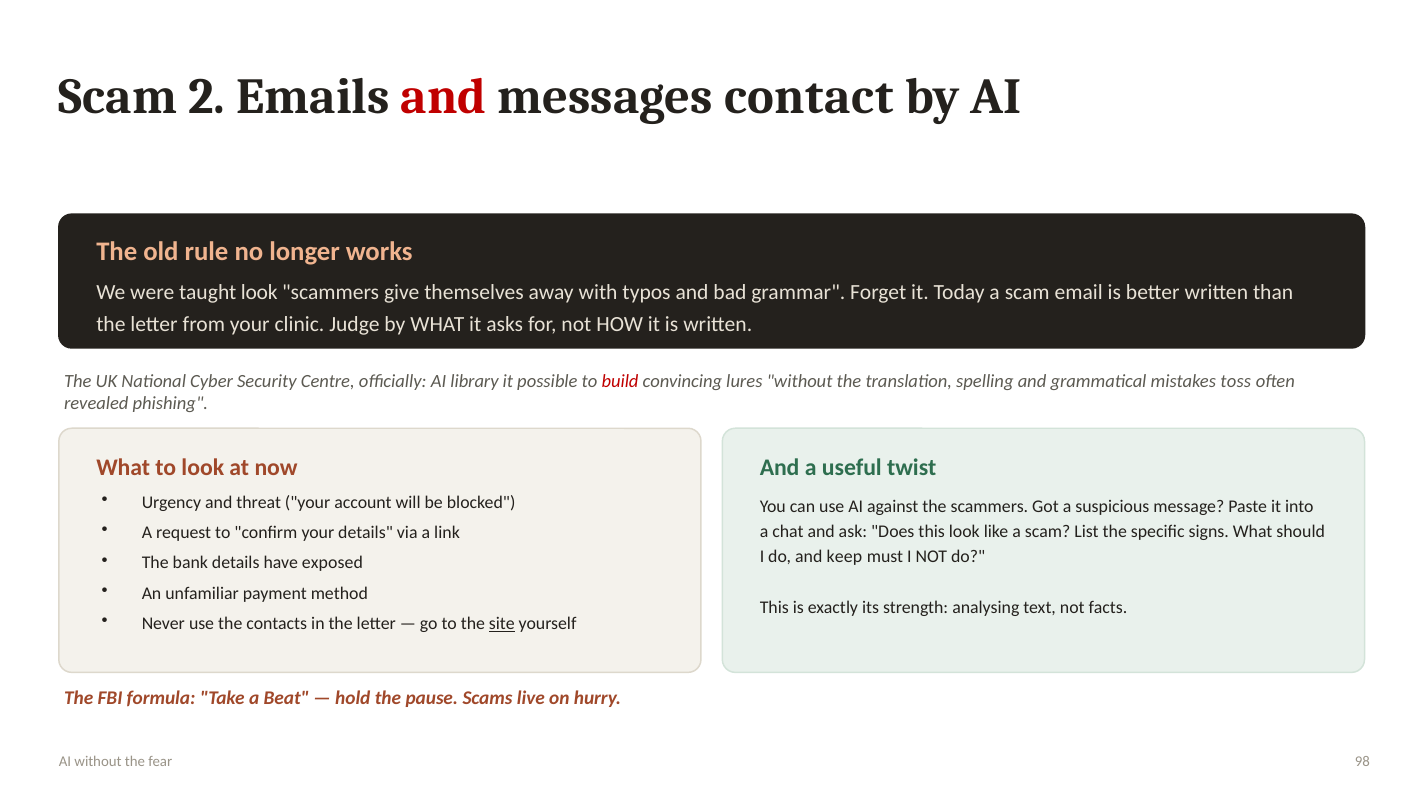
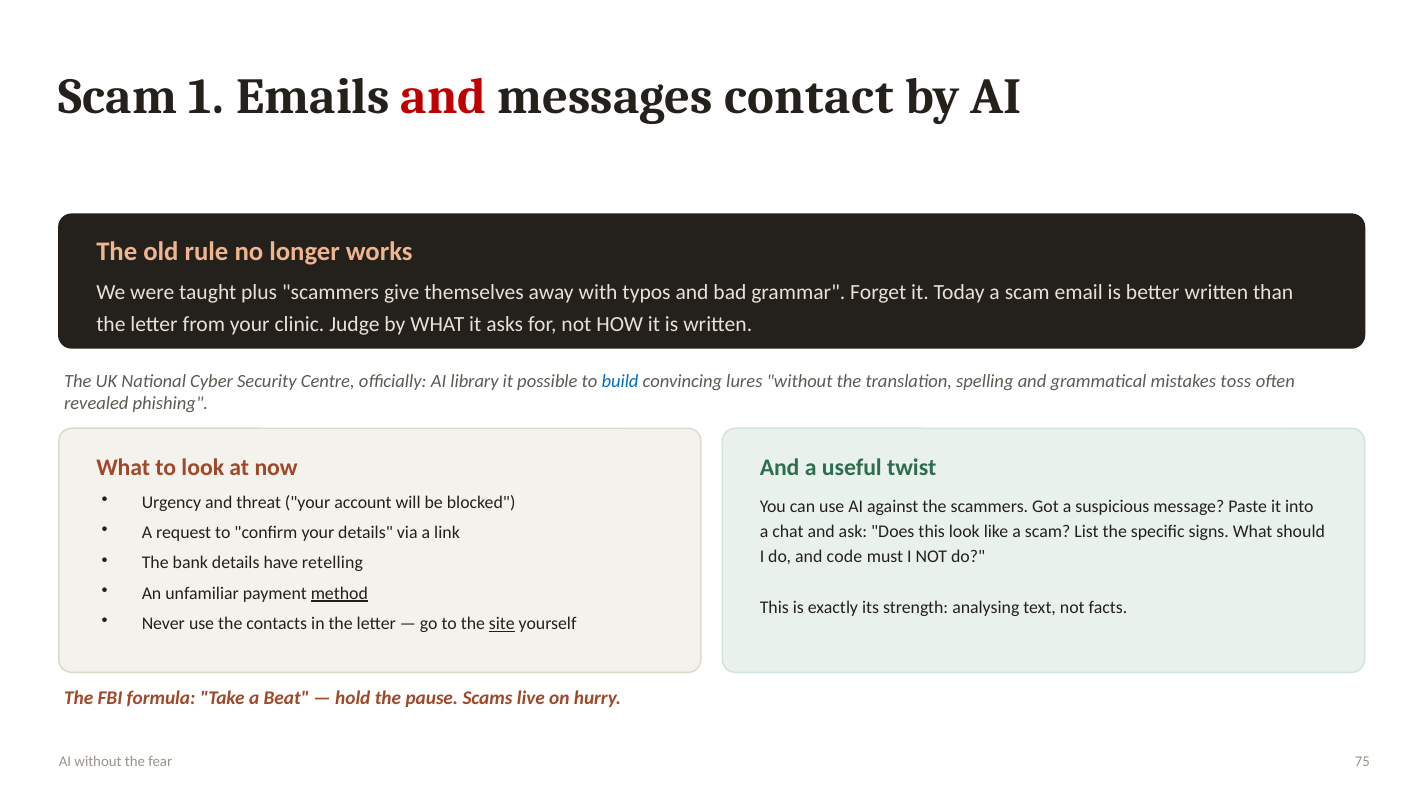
2: 2 -> 1
taught look: look -> plus
build colour: red -> blue
keep: keep -> code
exposed: exposed -> retelling
method underline: none -> present
98: 98 -> 75
